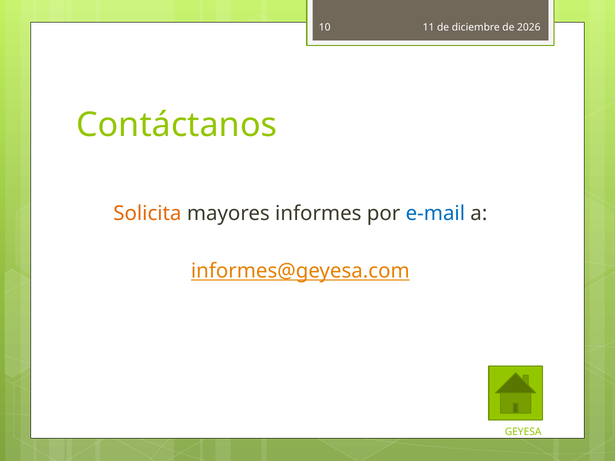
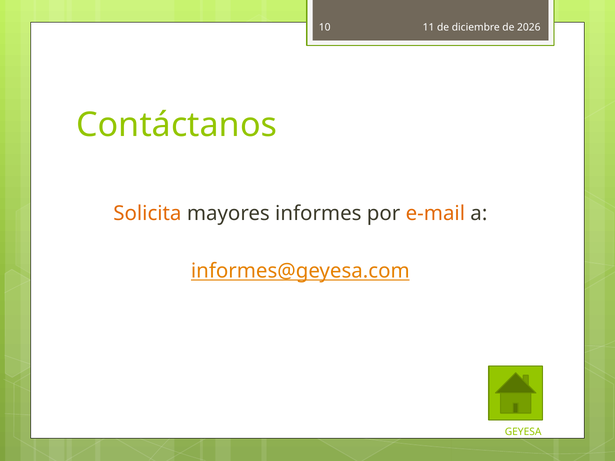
e-mail colour: blue -> orange
